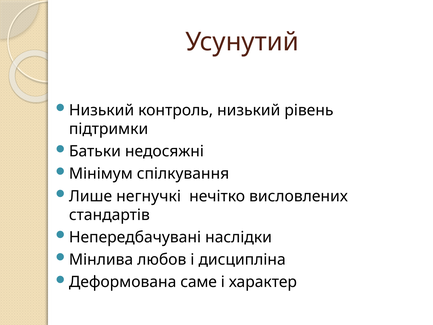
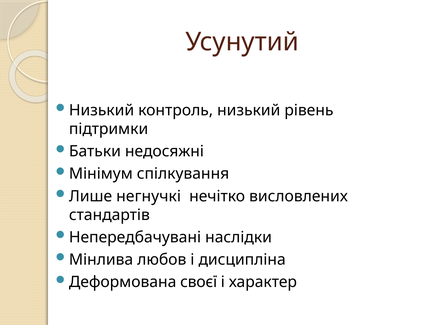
саме: саме -> своєї
